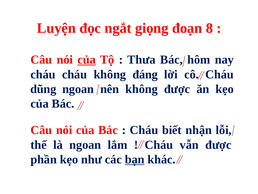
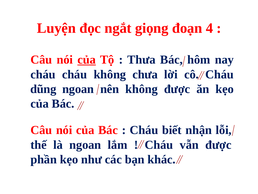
8: 8 -> 4
đáng: đáng -> chưa
bạn underline: present -> none
